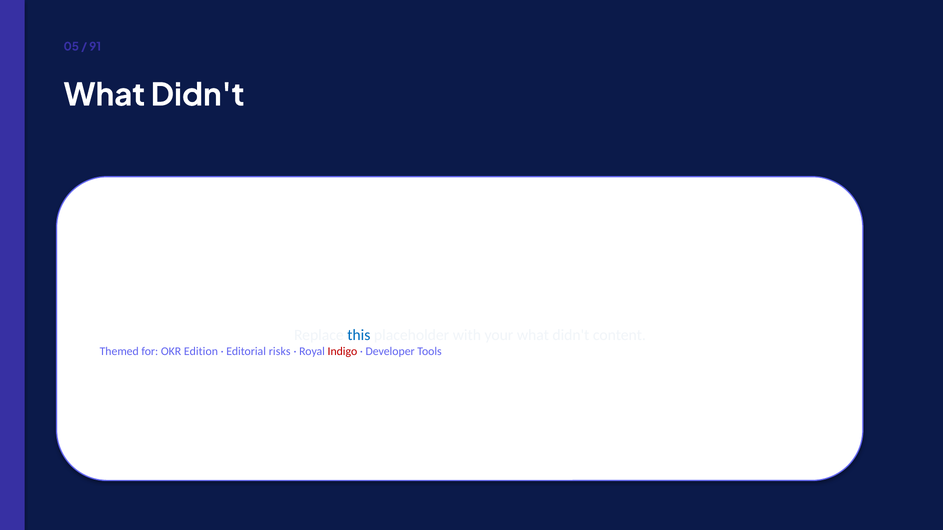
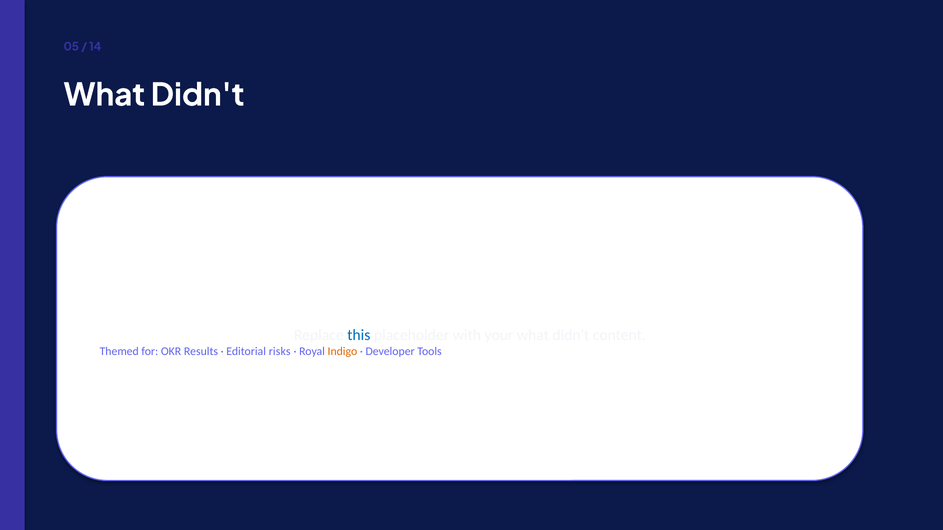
91: 91 -> 14
Edition: Edition -> Results
Indigo colour: red -> orange
